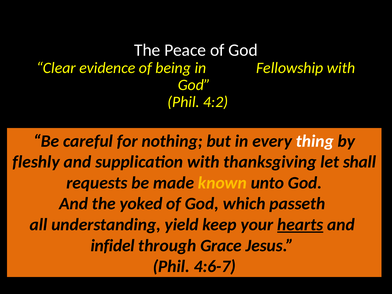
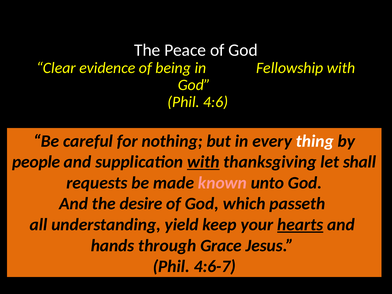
4:2: 4:2 -> 4:6
fleshly: fleshly -> people
with at (203, 162) underline: none -> present
known colour: yellow -> pink
yoked: yoked -> desire
infidel: infidel -> hands
